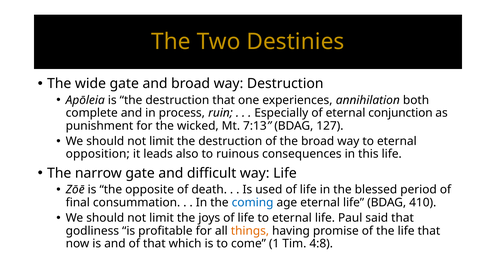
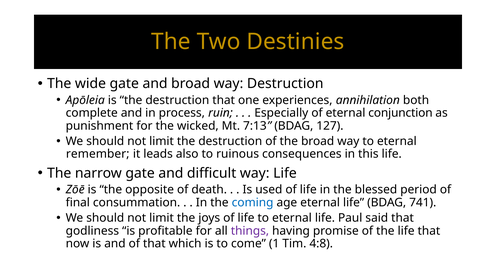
opposition: opposition -> remember
410: 410 -> 741
things colour: orange -> purple
